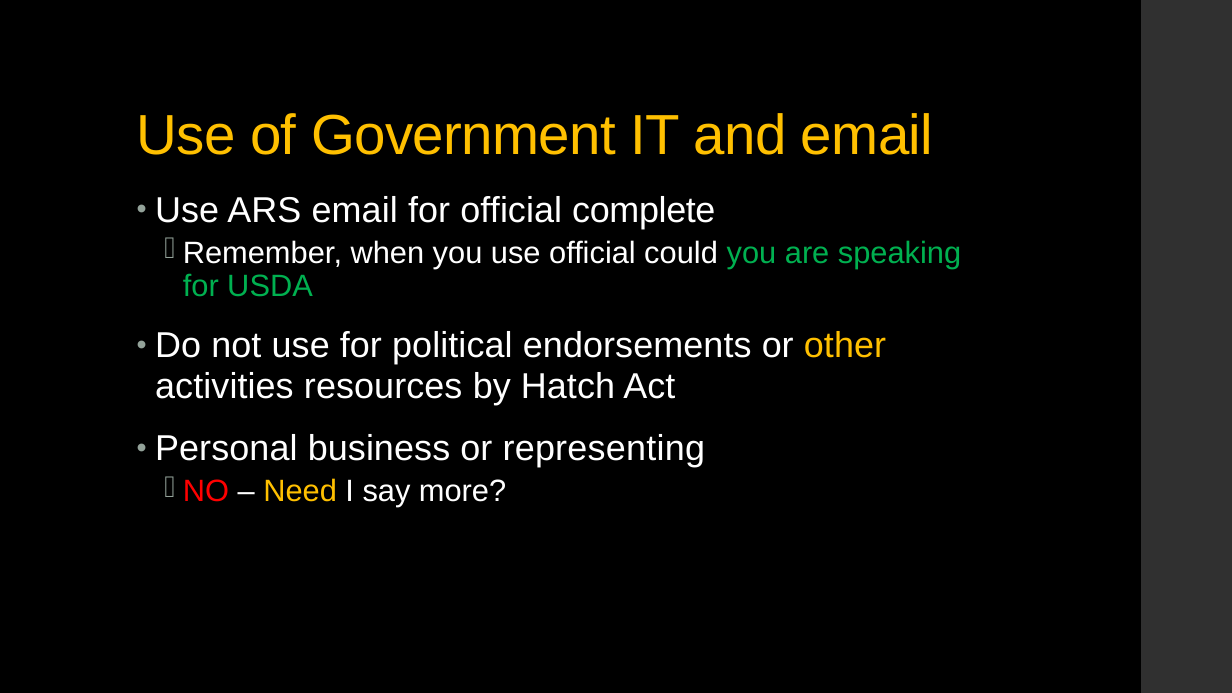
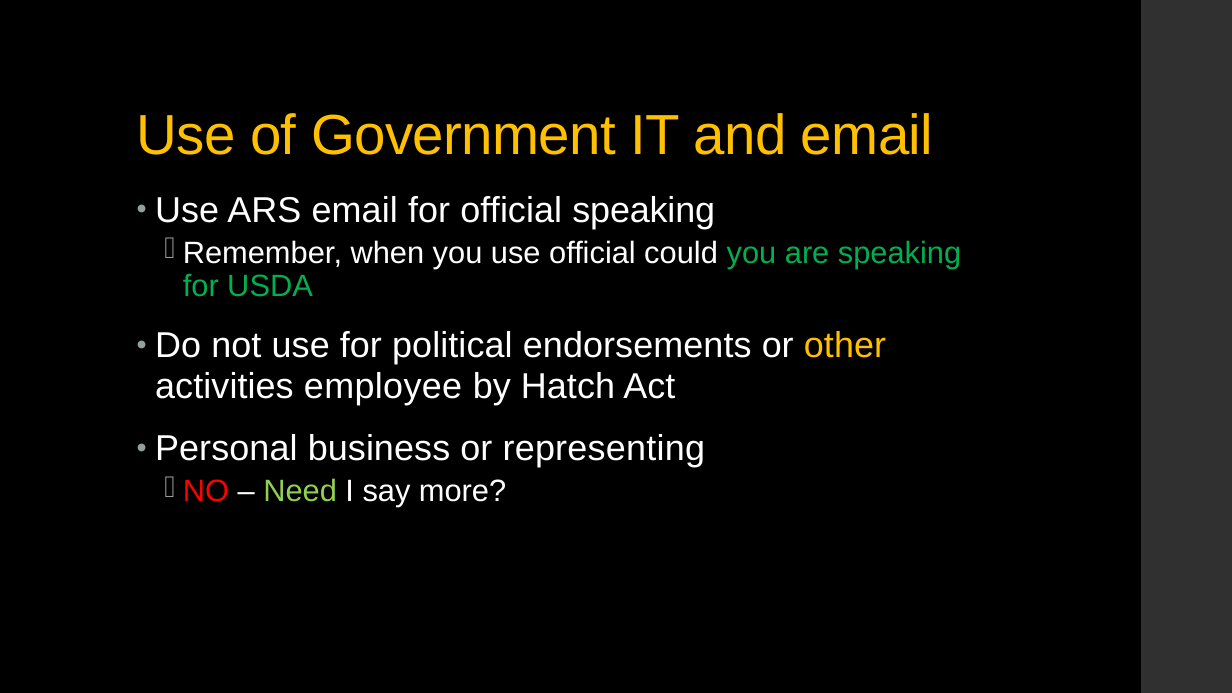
official complete: complete -> speaking
resources: resources -> employee
Need colour: yellow -> light green
